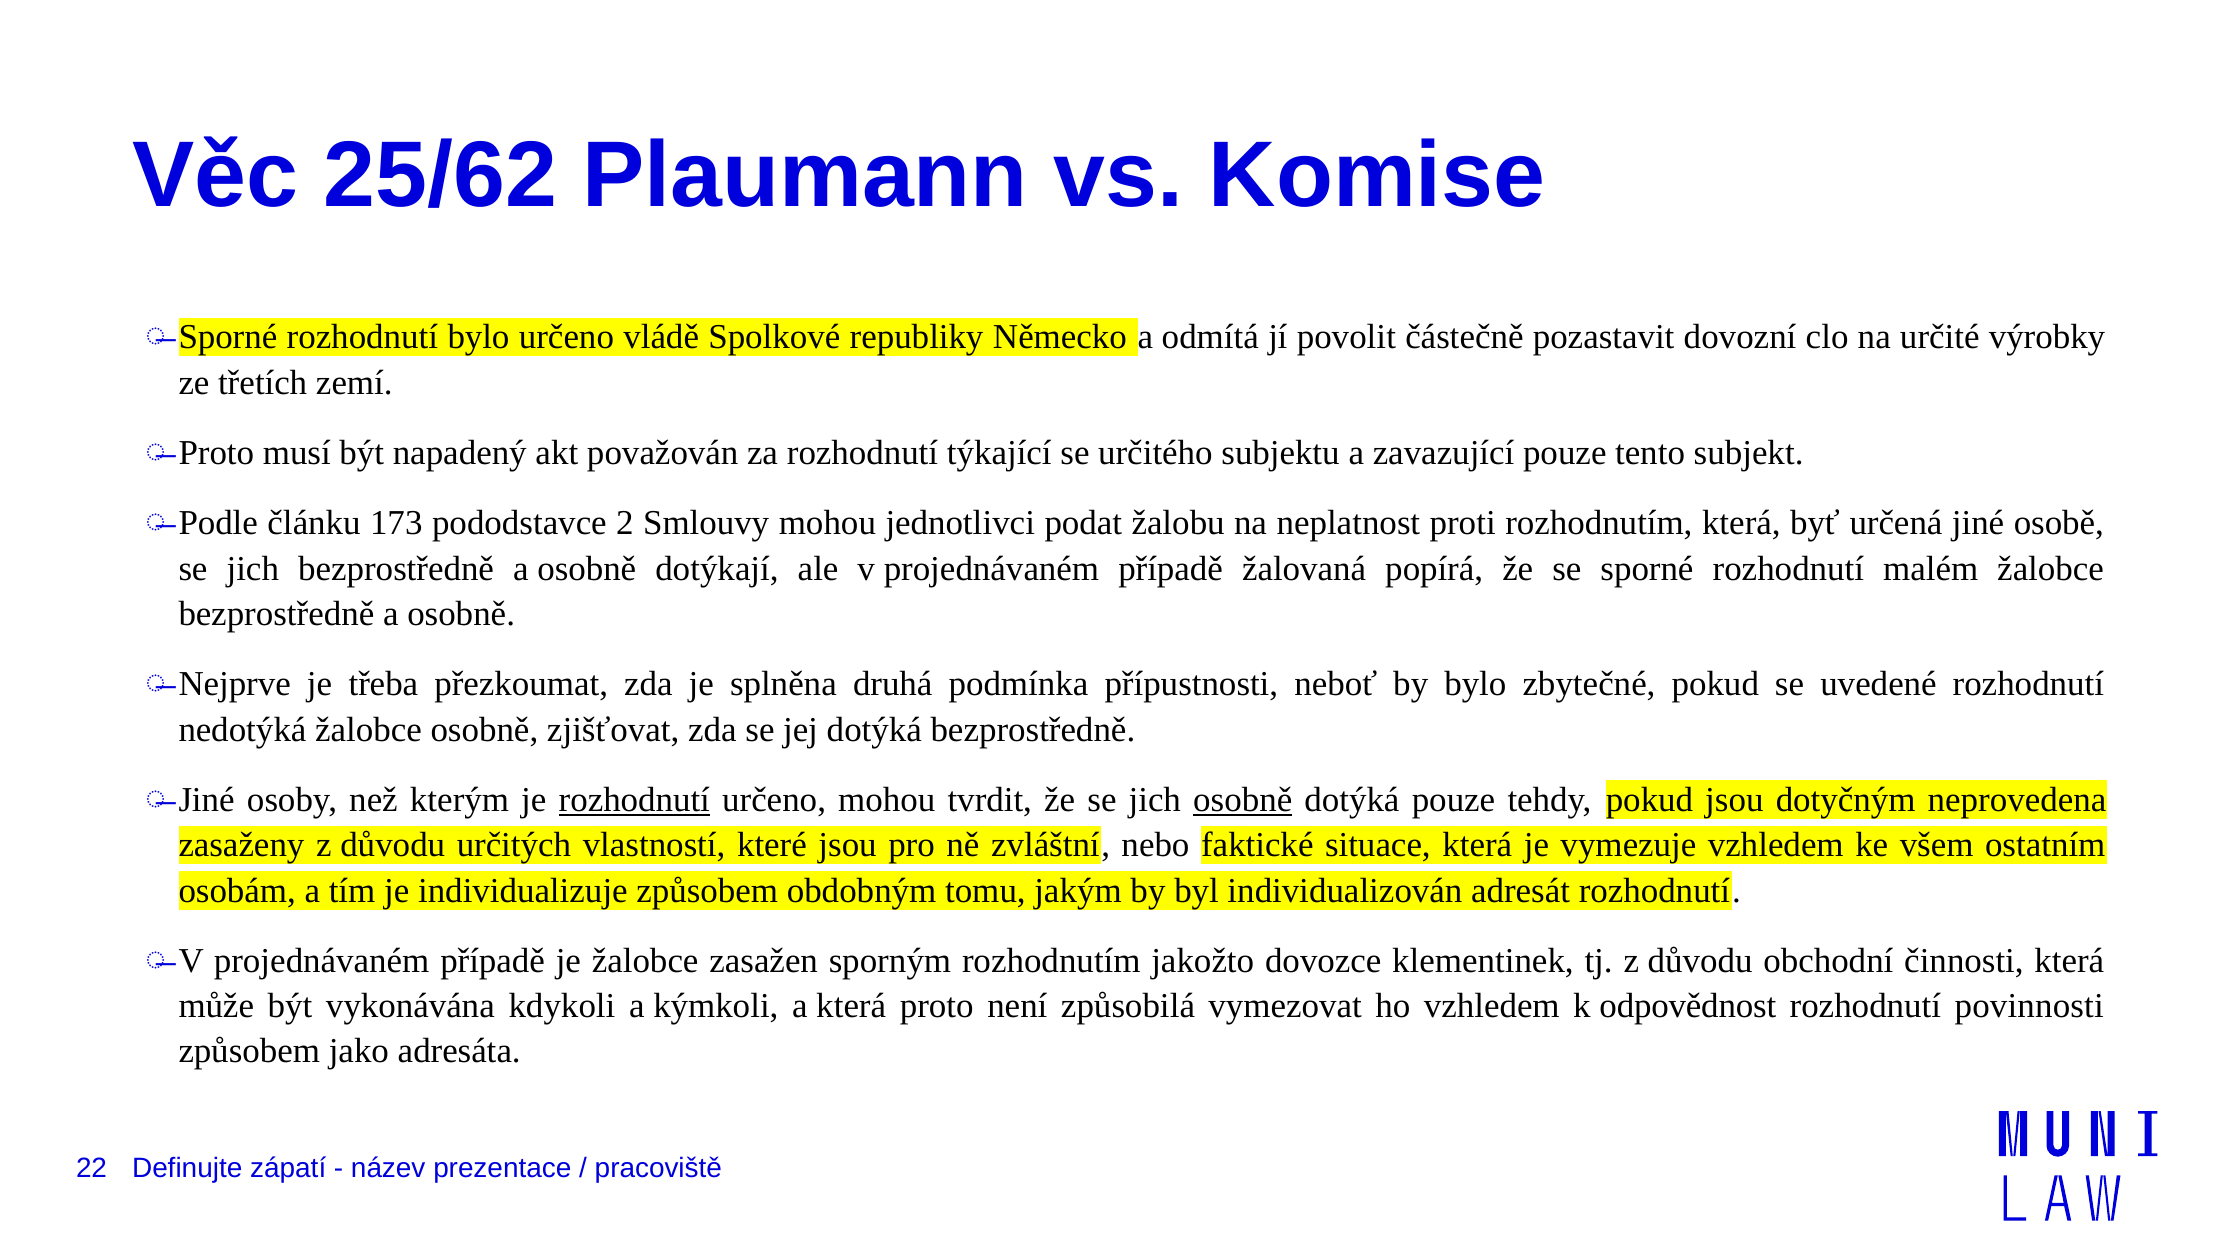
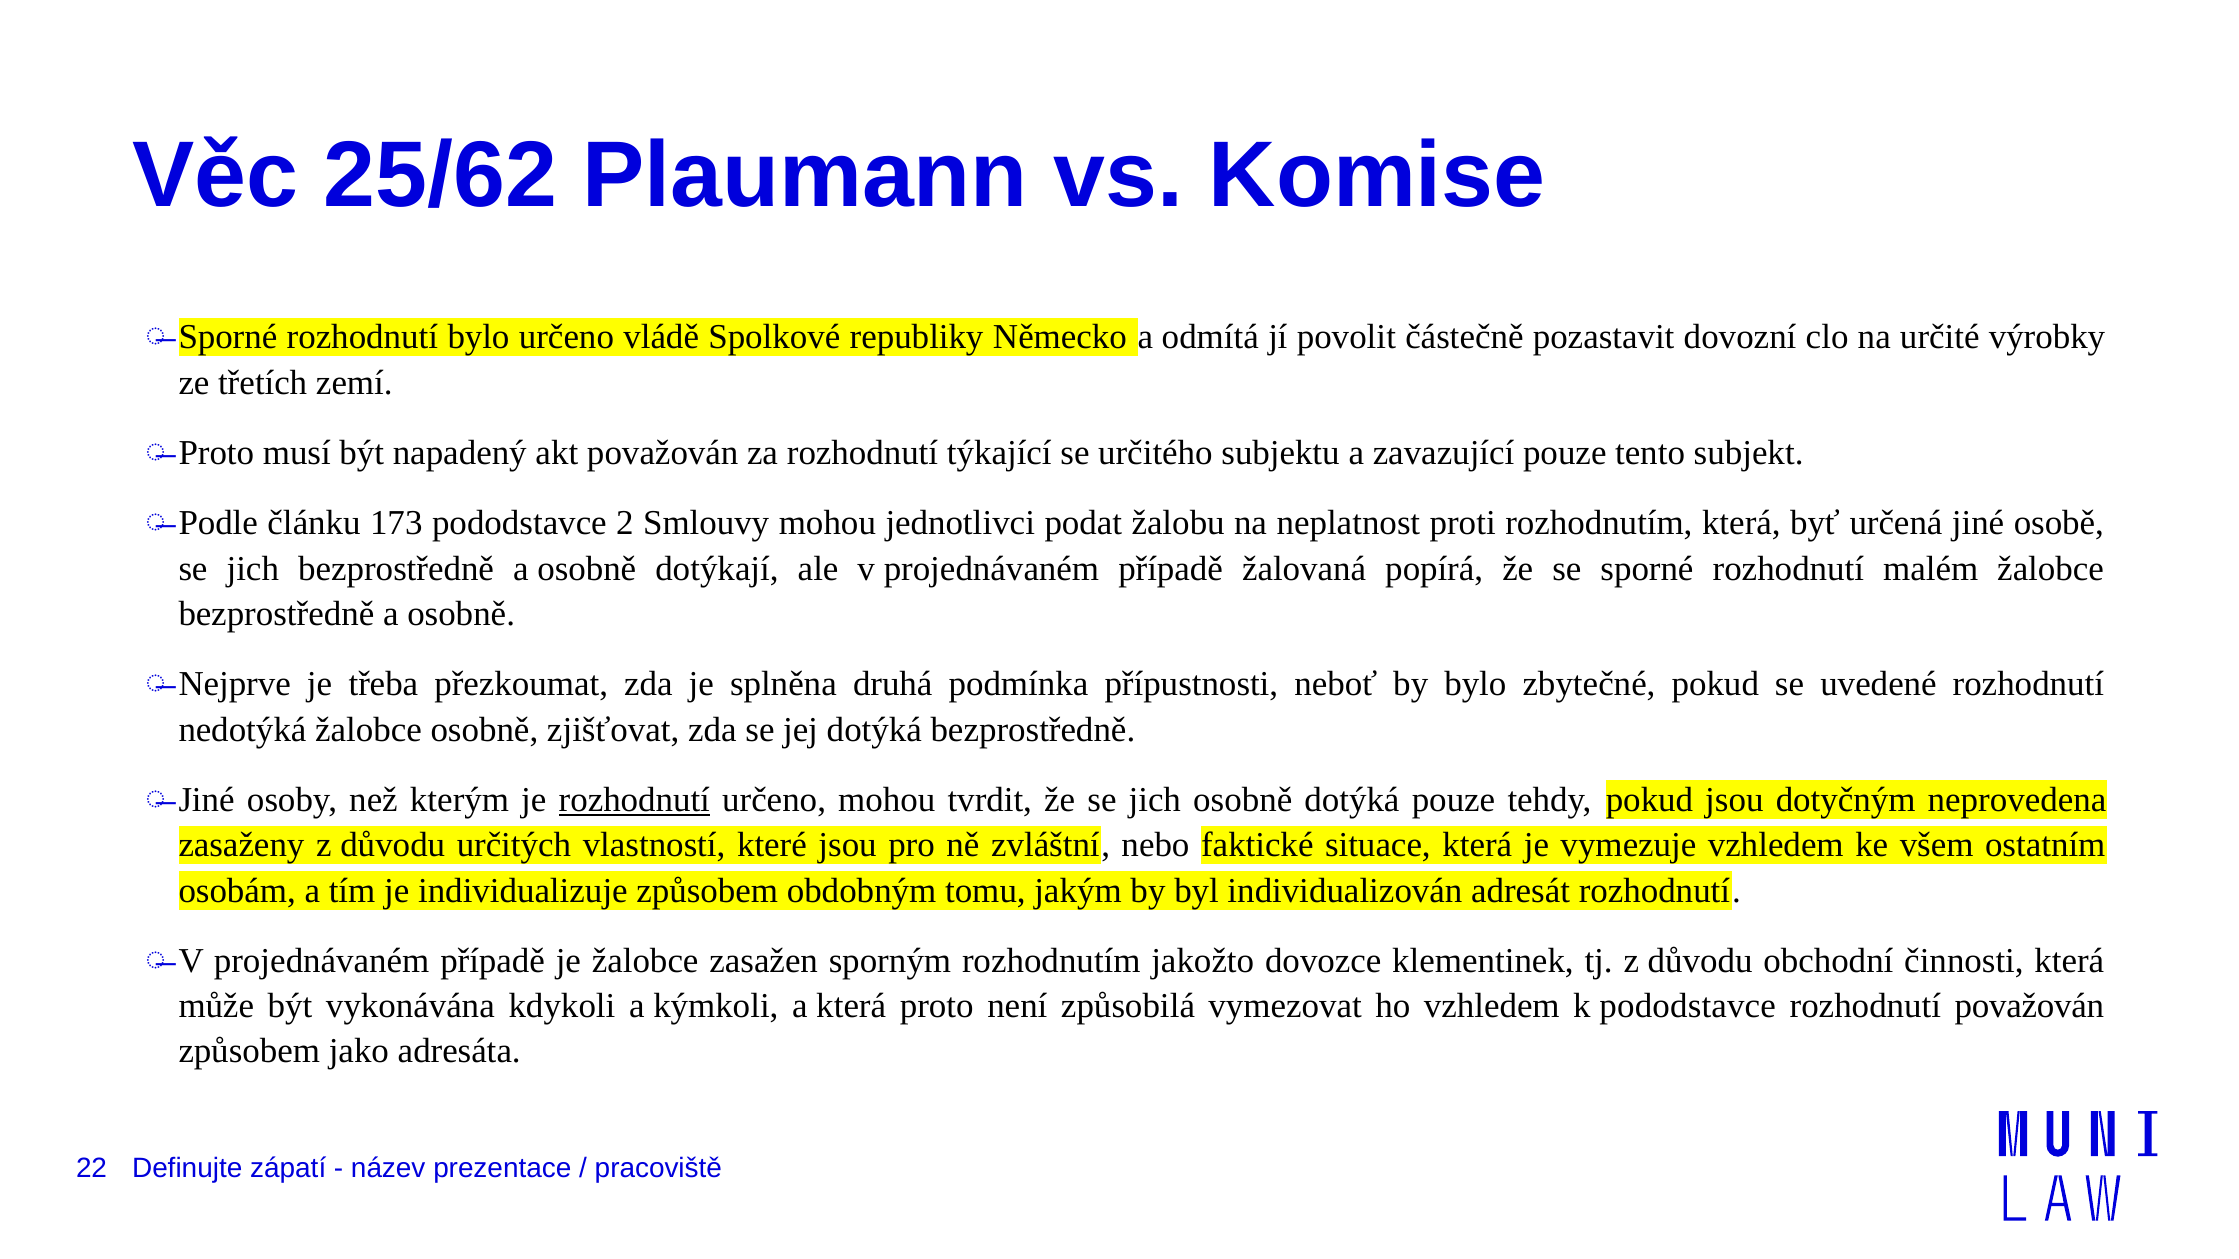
osobně at (1243, 800) underline: present -> none
k odpovědnost: odpovědnost -> pododstavce
rozhodnutí povinnosti: povinnosti -> považován
